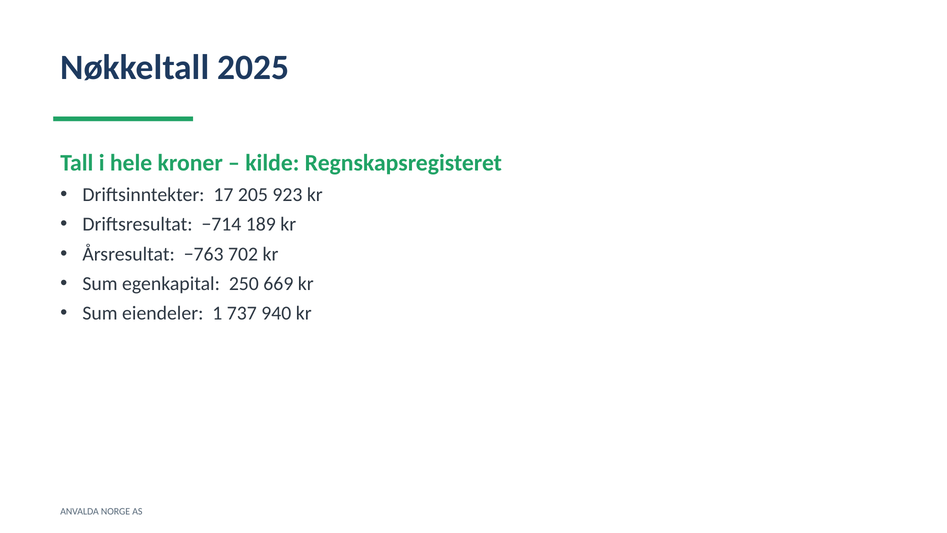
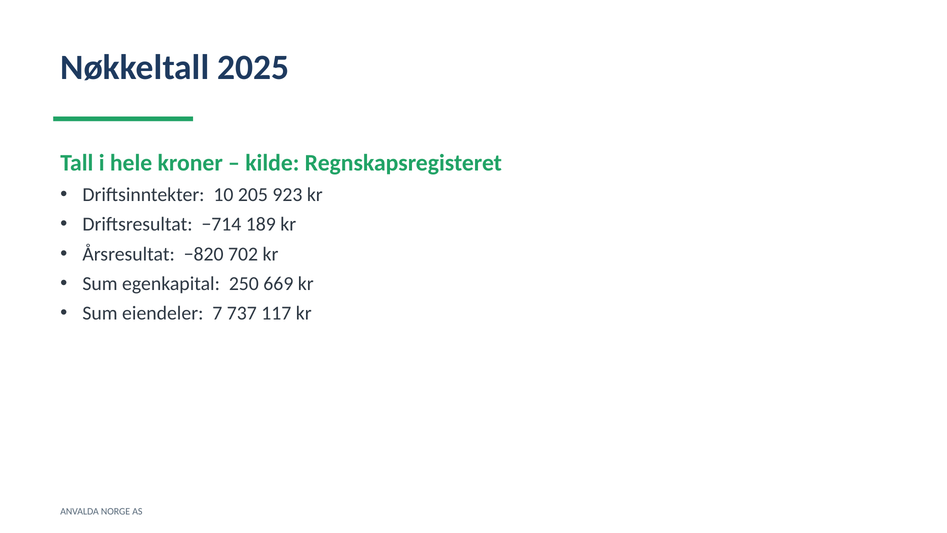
17: 17 -> 10
−763: −763 -> −820
1: 1 -> 7
940: 940 -> 117
